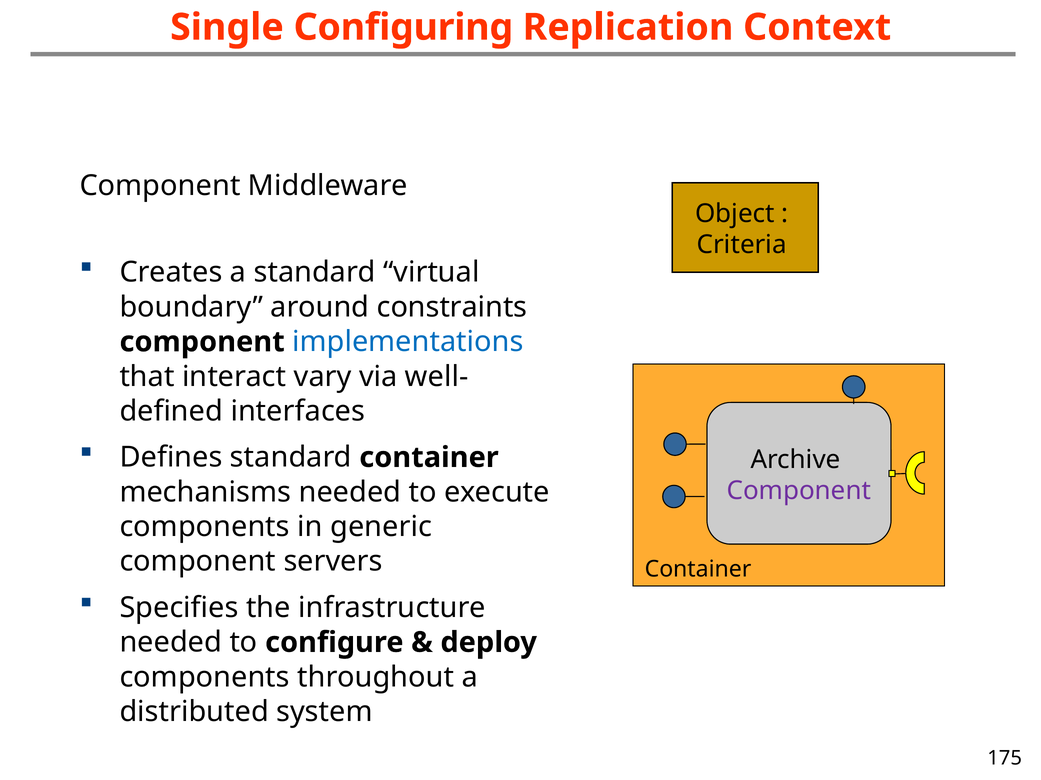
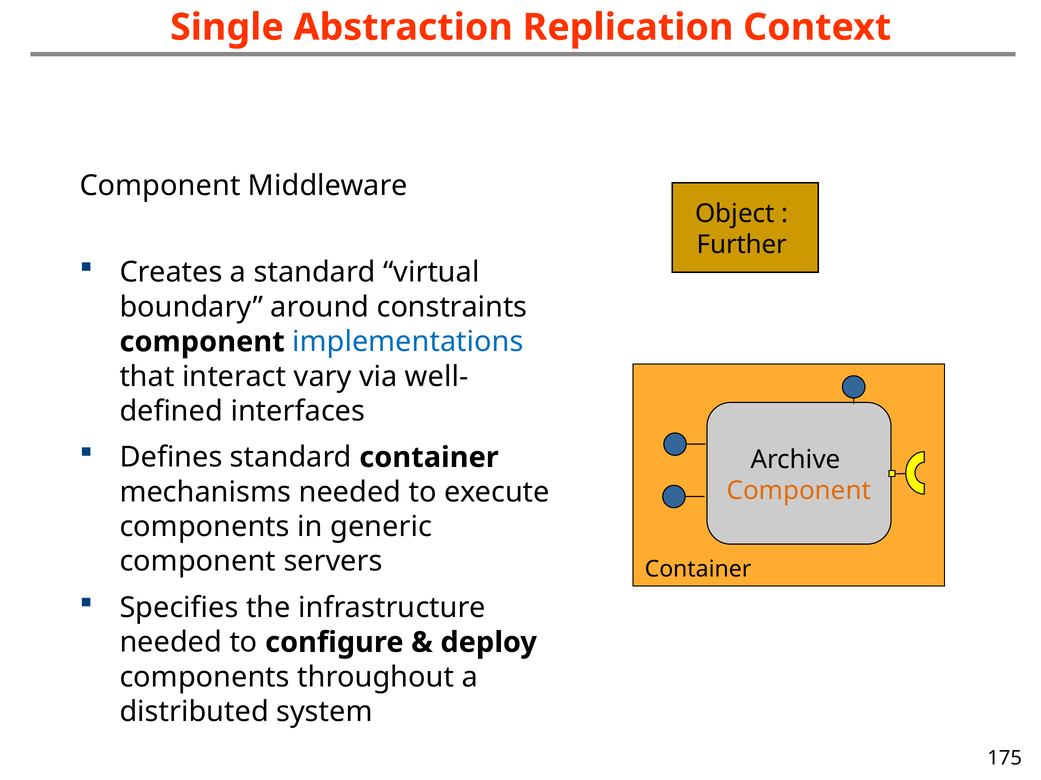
Configuring: Configuring -> Abstraction
Criteria: Criteria -> Further
Component at (799, 491) colour: purple -> orange
